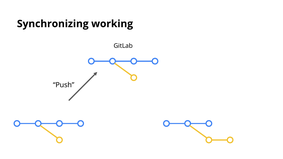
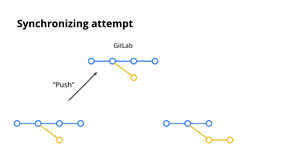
working: working -> attempt
